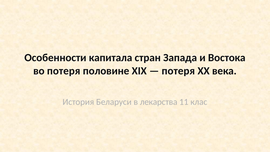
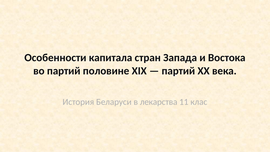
во потеря: потеря -> партий
потеря at (178, 71): потеря -> партий
